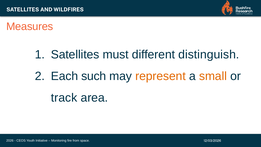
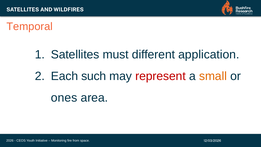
Measures: Measures -> Temporal
distinguish: distinguish -> application
represent colour: orange -> red
track: track -> ones
